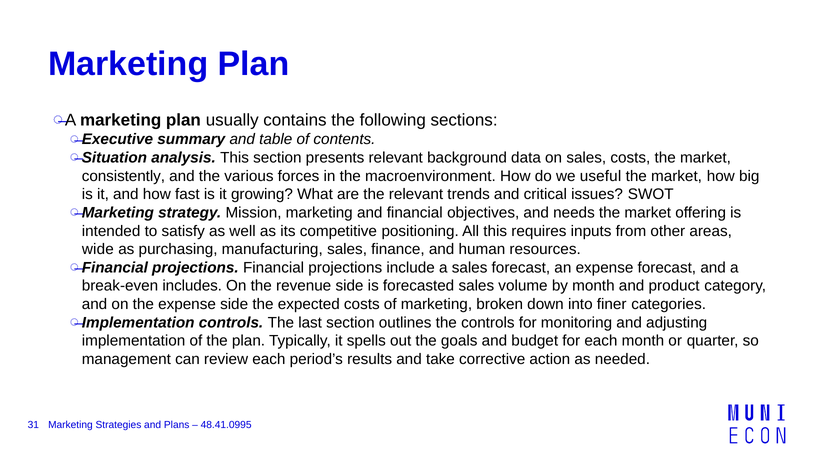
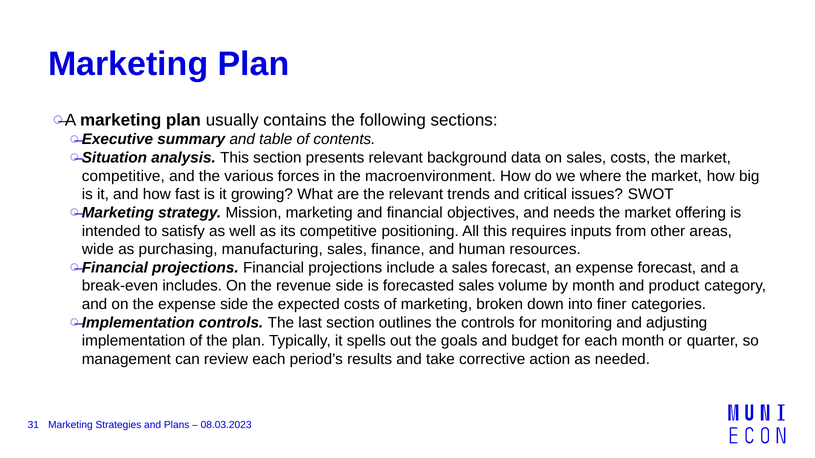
consistently at (123, 176): consistently -> competitive
useful: useful -> where
48.41.0995: 48.41.0995 -> 08.03.2023
